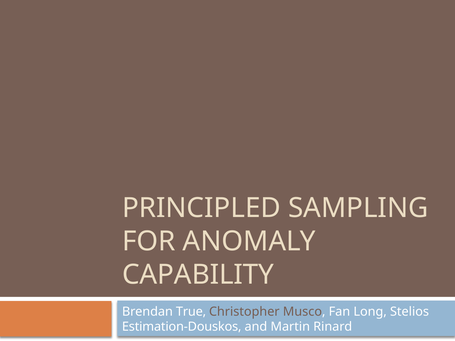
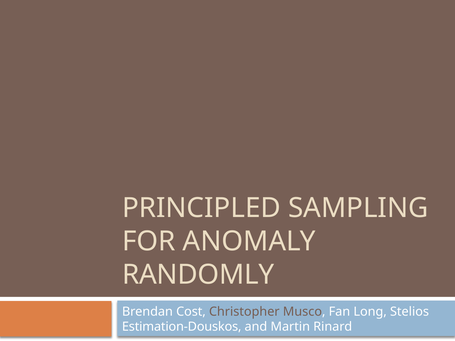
CAPABILITY: CAPABILITY -> RANDOMLY
True: True -> Cost
